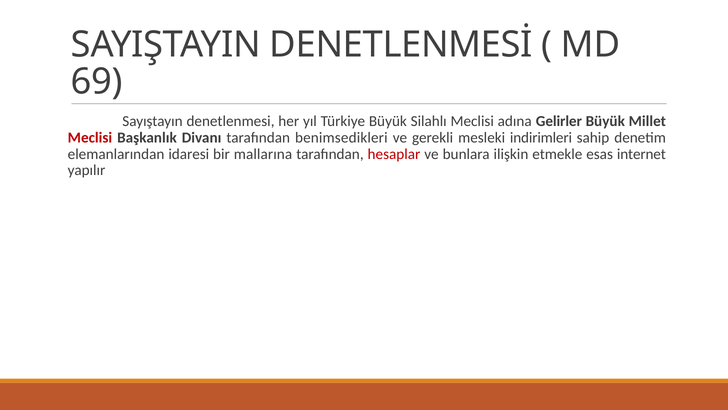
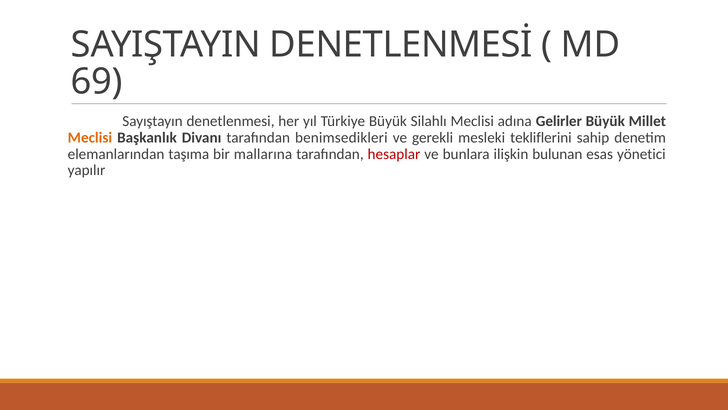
Meclisi at (90, 137) colour: red -> orange
indirimleri: indirimleri -> tekliflerini
idaresi: idaresi -> taşıma
etmekle: etmekle -> bulunan
internet: internet -> yönetici
